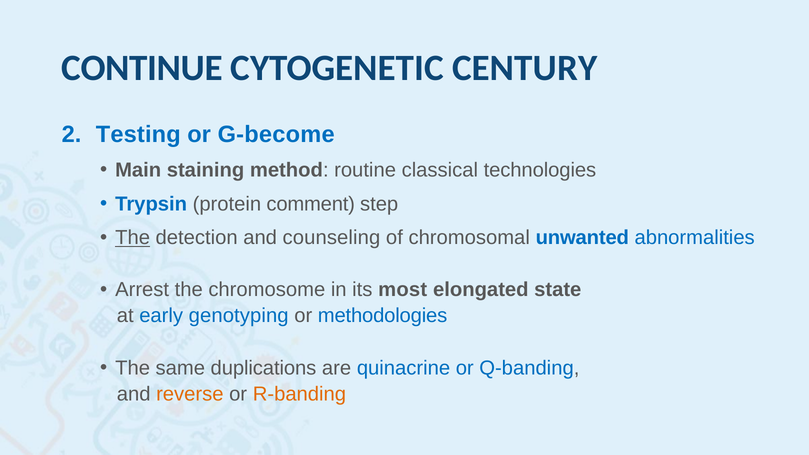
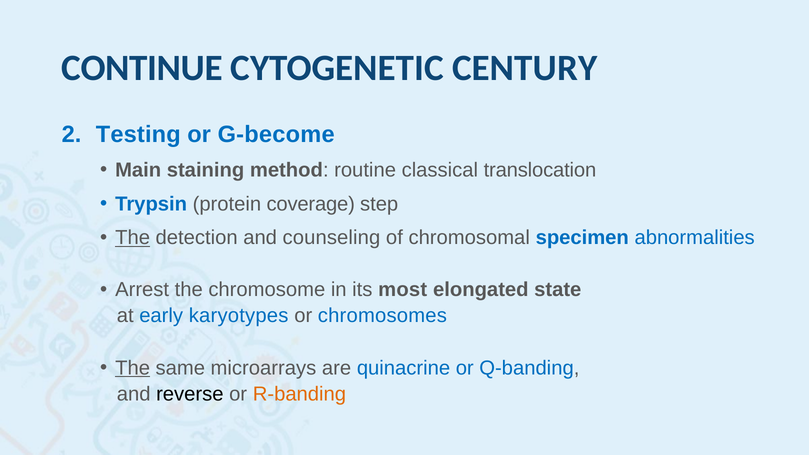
technologies: technologies -> translocation
comment: comment -> coverage
unwanted: unwanted -> specimen
genotyping: genotyping -> karyotypes
methodologies: methodologies -> chromosomes
The at (133, 368) underline: none -> present
duplications: duplications -> microarrays
reverse colour: orange -> black
